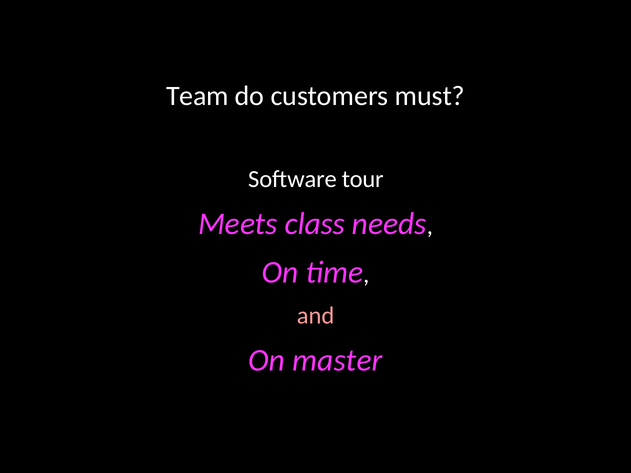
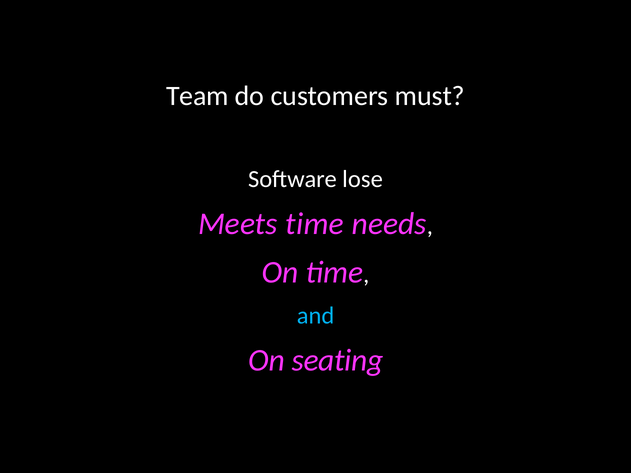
tour: tour -> lose
Meets class: class -> time
and colour: pink -> light blue
master: master -> seating
